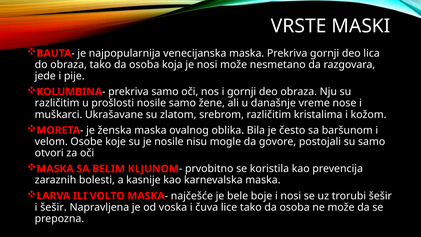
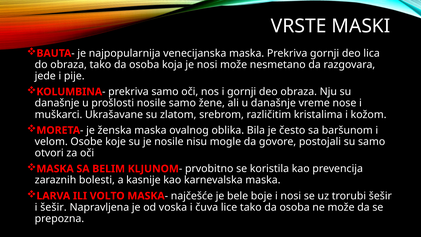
različitim at (57, 103): različitim -> današnje
